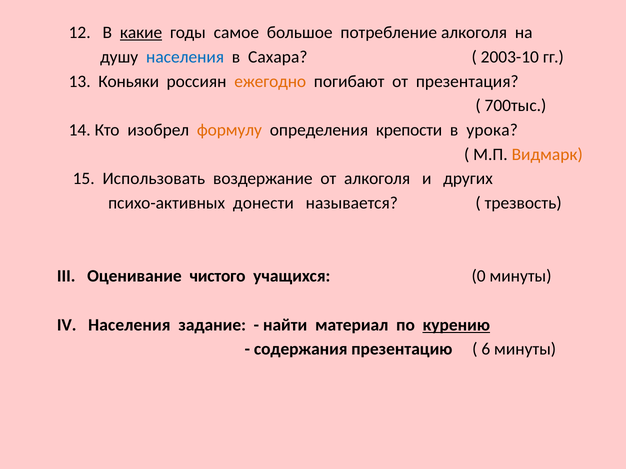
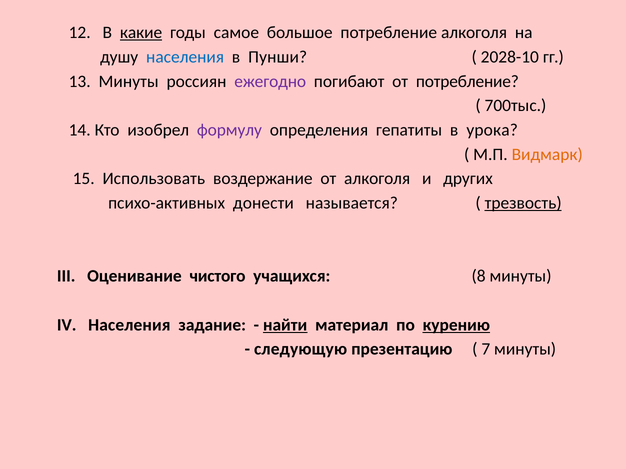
Сахара: Сахара -> Пунши
2003-10: 2003-10 -> 2028-10
13 Коньяки: Коньяки -> Минуты
ежегодно colour: orange -> purple
от презентация: презентация -> потребление
формулу colour: orange -> purple
крепости: крепости -> гепатиты
трезвость underline: none -> present
0: 0 -> 8
найти underline: none -> present
содержания: содержания -> следующую
6: 6 -> 7
